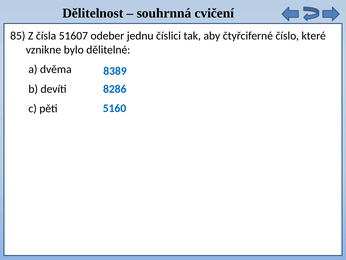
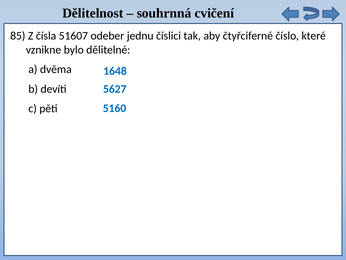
8389: 8389 -> 1648
8286: 8286 -> 5627
